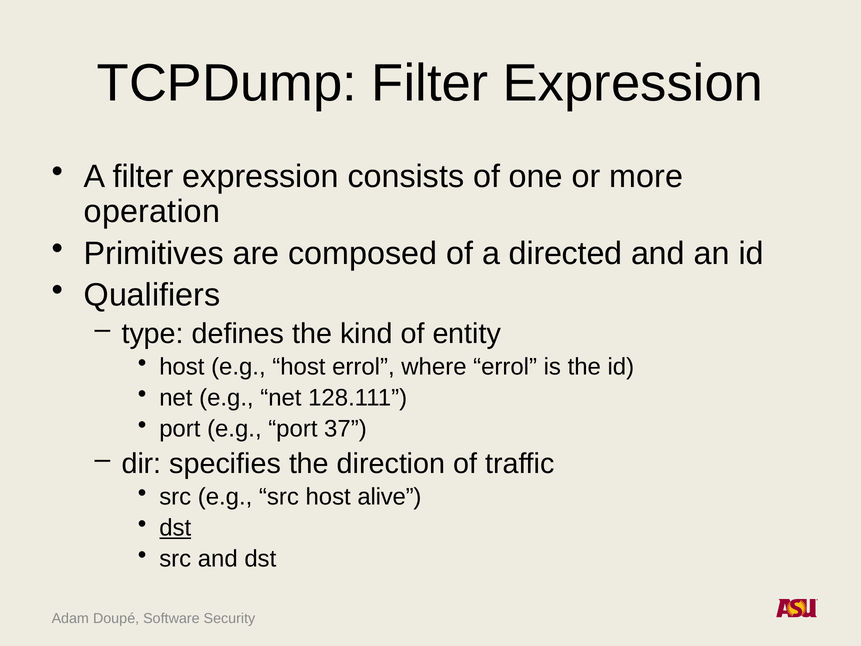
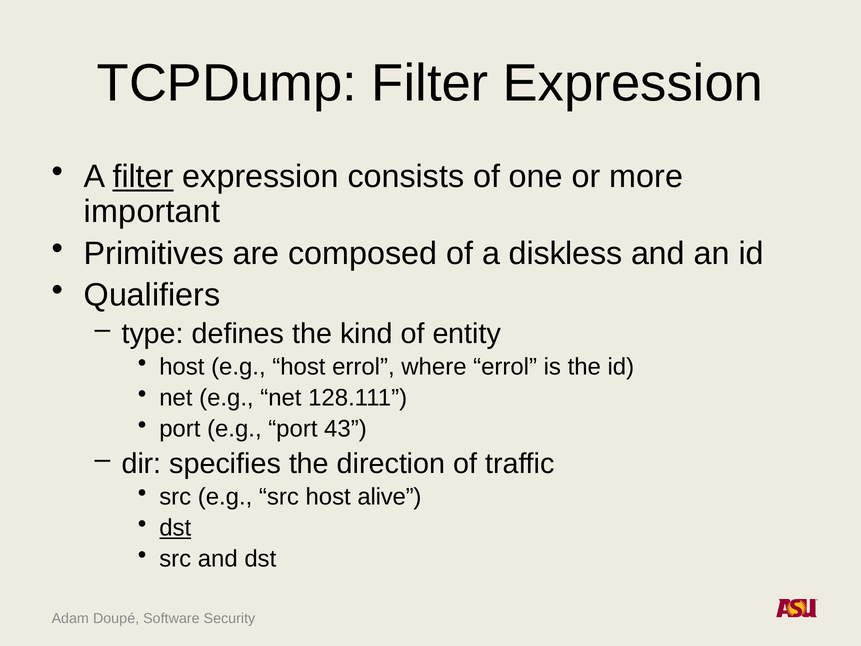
filter at (143, 177) underline: none -> present
operation: operation -> important
directed: directed -> diskless
37: 37 -> 43
